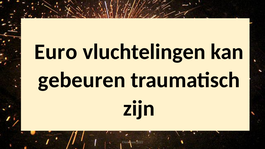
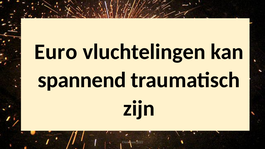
gebeuren: gebeuren -> spannend
